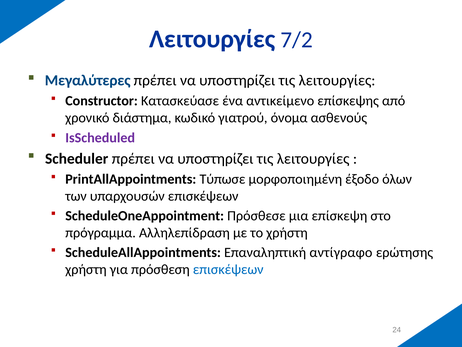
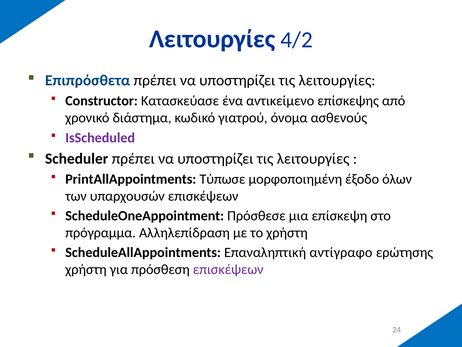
7/2: 7/2 -> 4/2
Μεγαλύτερες: Μεγαλύτερες -> Επιπρόσθετα
επισκέψεων at (228, 269) colour: blue -> purple
